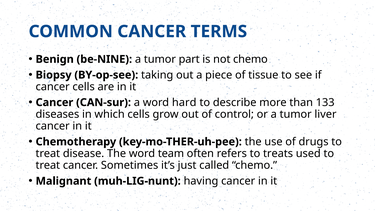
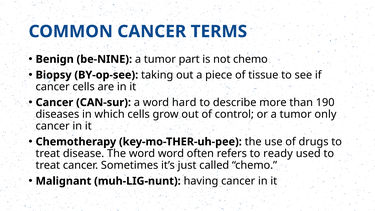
133: 133 -> 190
liver: liver -> only
word team: team -> word
treats: treats -> ready
